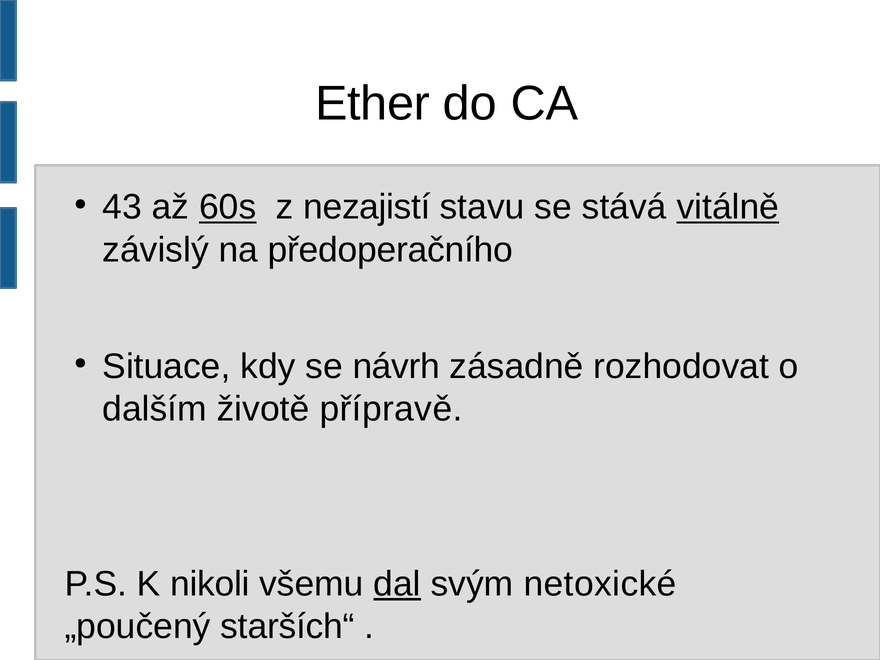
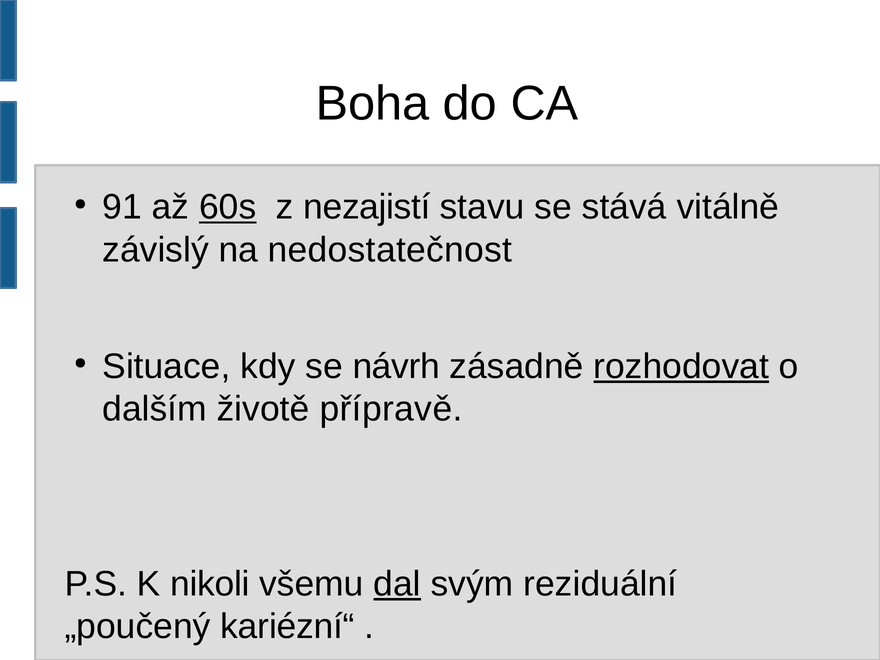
Ether: Ether -> Boha
43: 43 -> 91
vitálně underline: present -> none
předoperačního: předoperačního -> nedostatečnost
rozhodovat underline: none -> present
netoxické: netoxické -> reziduální
starších“: starších“ -> kariézní“
